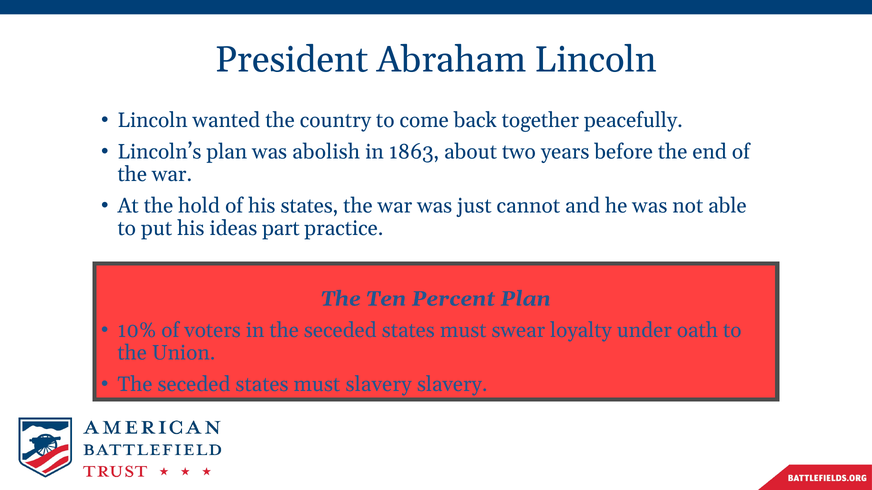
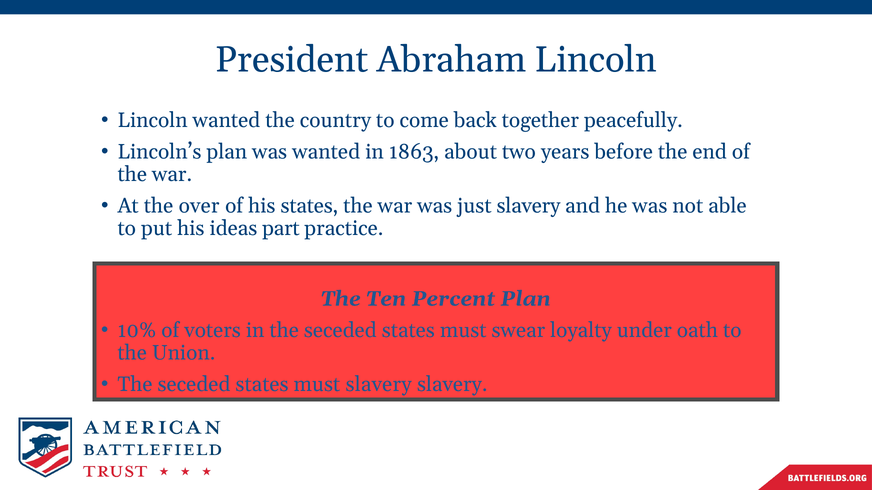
was abolish: abolish -> wanted
hold: hold -> over
just cannot: cannot -> slavery
